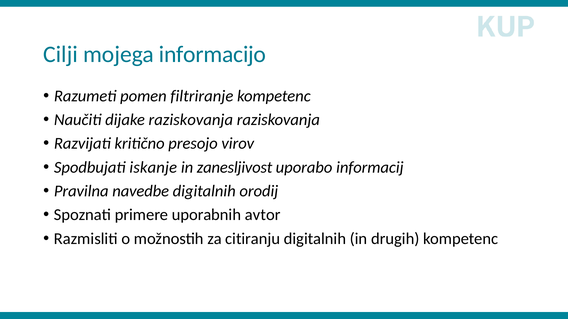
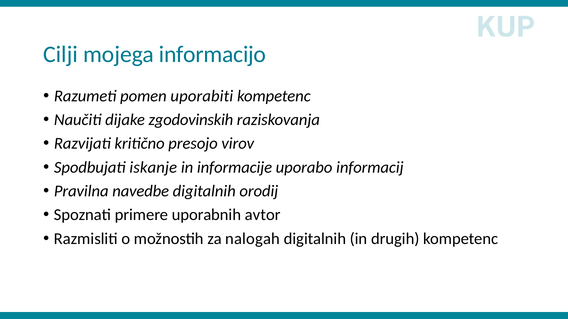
filtriranje: filtriranje -> uporabiti
dijake raziskovanja: raziskovanja -> zgodovinskih
zanesljivost: zanesljivost -> informacije
citiranju: citiranju -> nalogah
